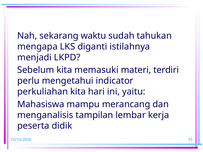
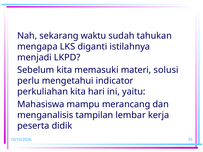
terdiri: terdiri -> solusi
